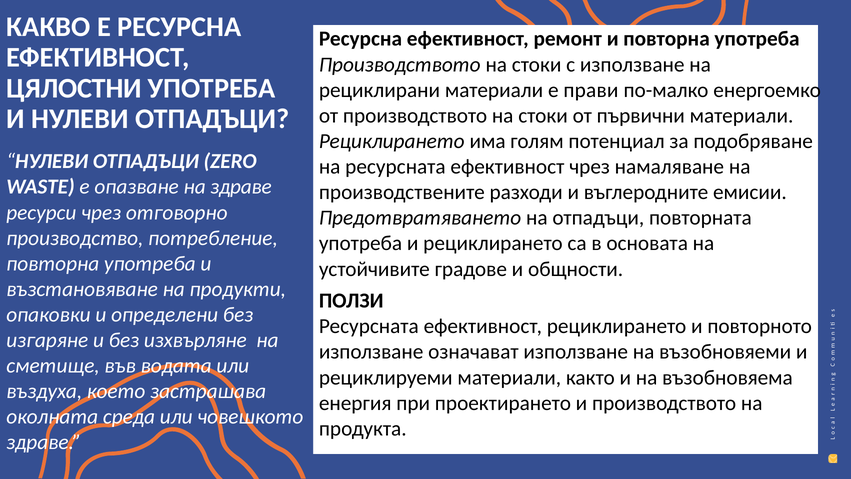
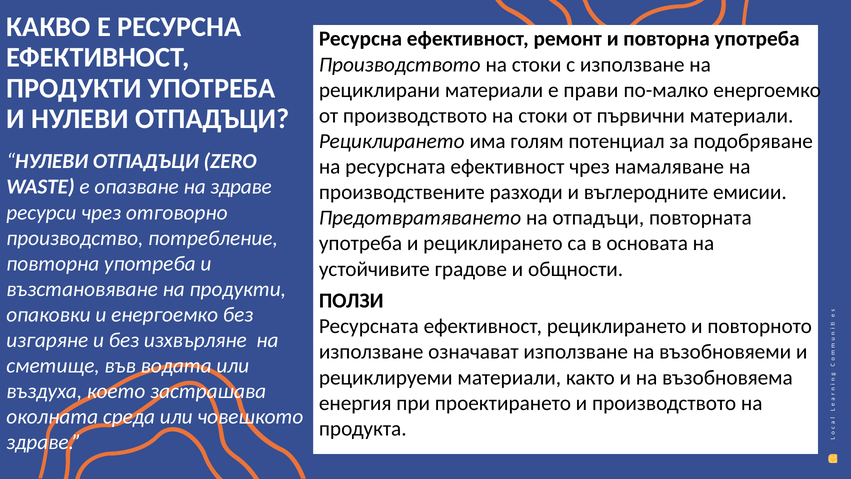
ЦЯЛОСТНИ at (74, 88): ЦЯЛОСТНИ -> ПРОДУКТИ
и определени: определени -> енергоемко
